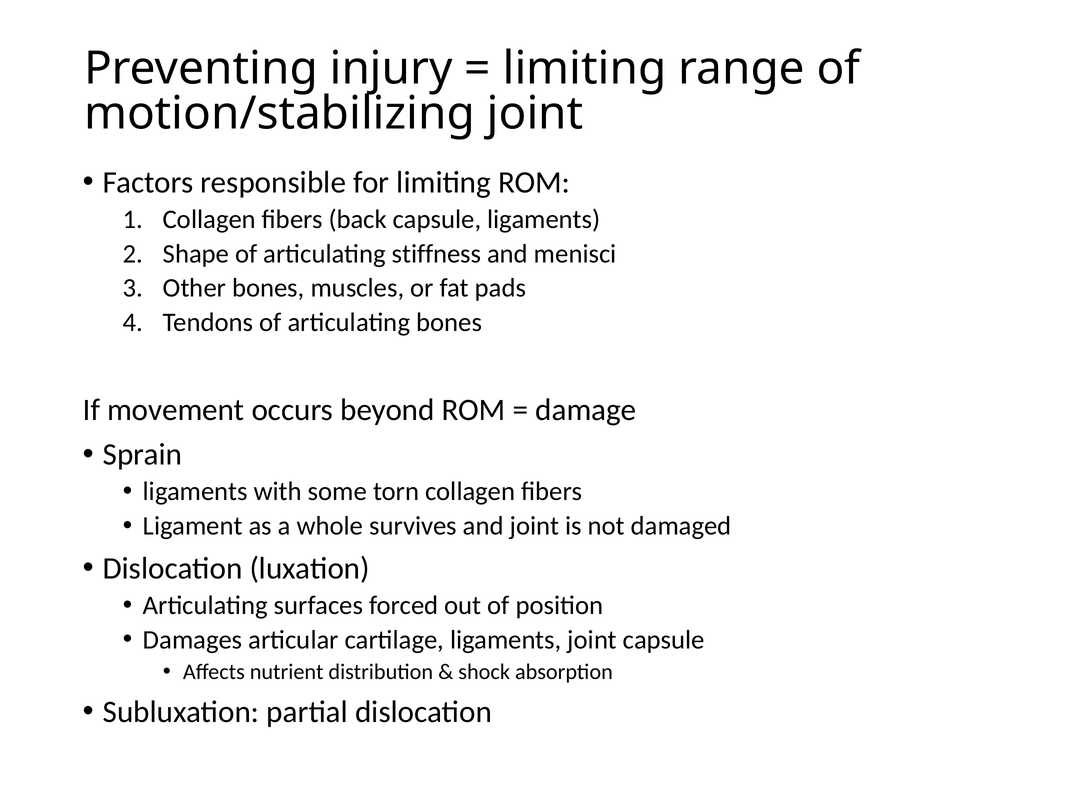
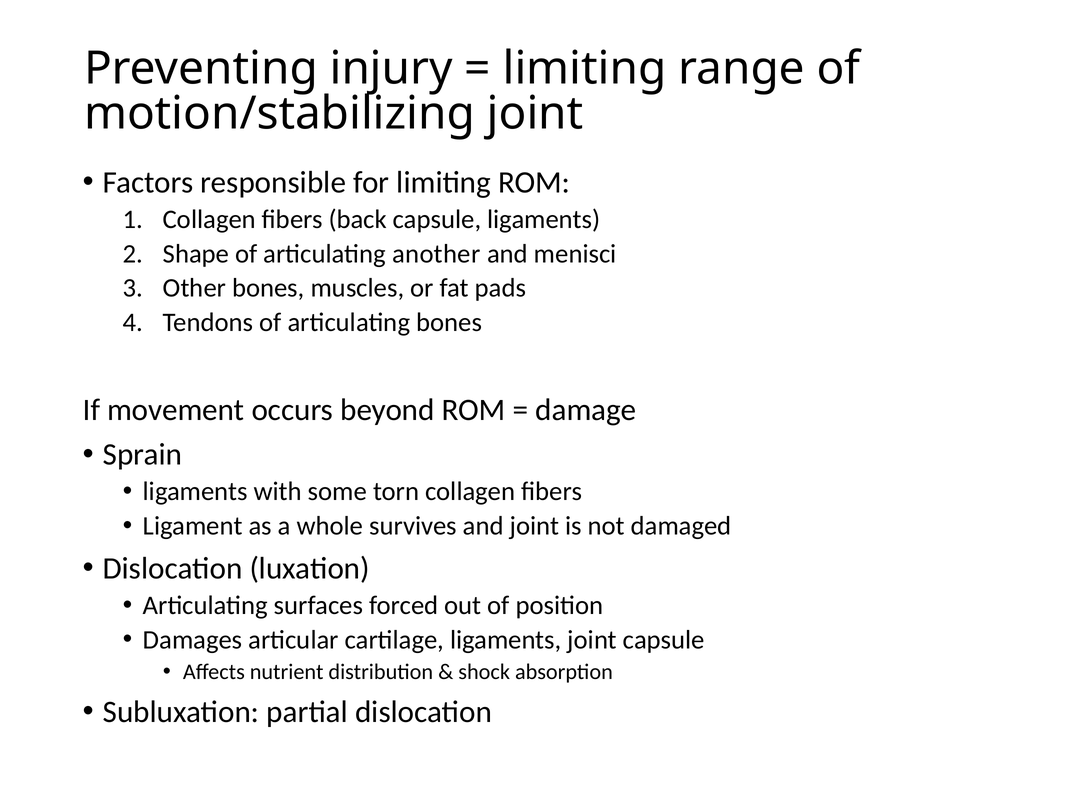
stiffness: stiffness -> another
